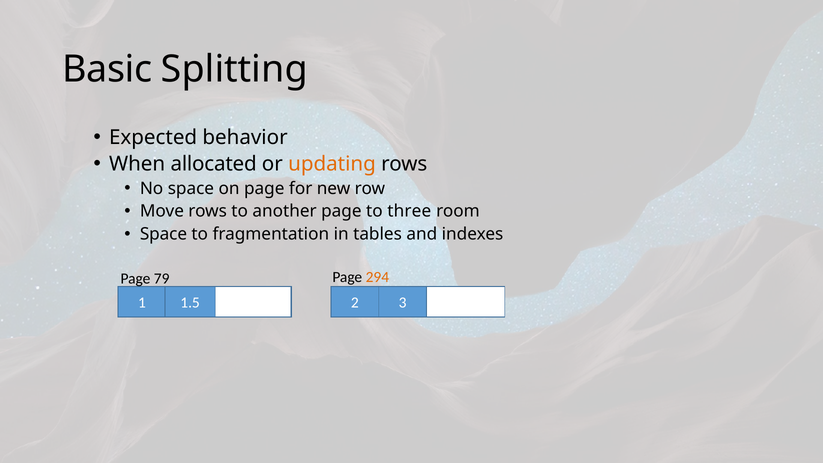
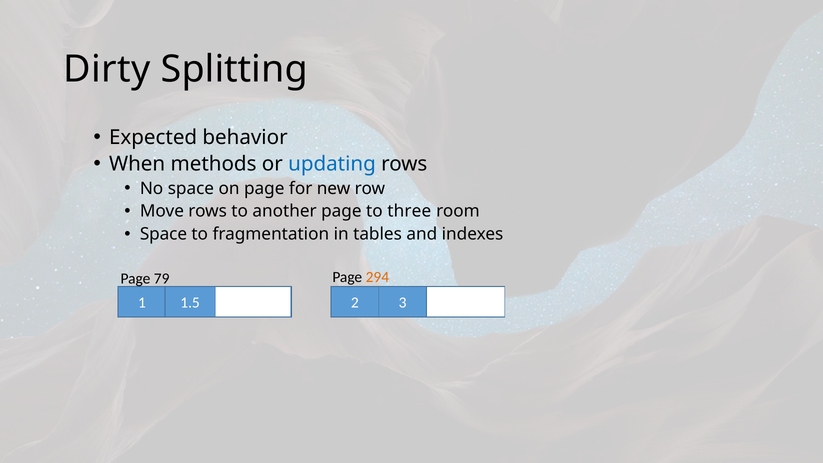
Basic: Basic -> Dirty
allocated: allocated -> methods
updating colour: orange -> blue
